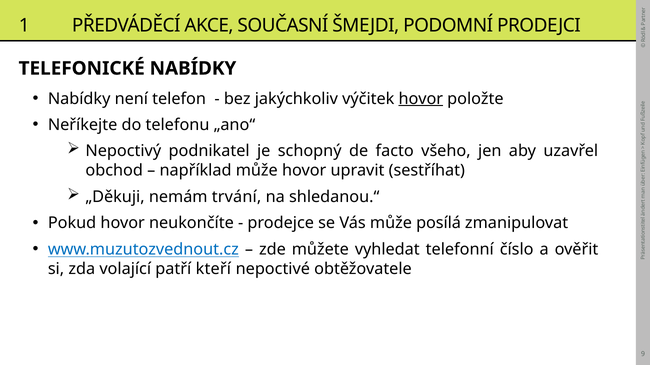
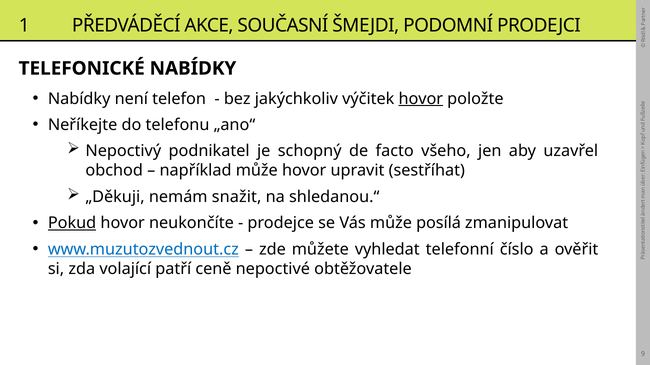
trvání: trvání -> snažit
Pokud underline: none -> present
kteří: kteří -> ceně
